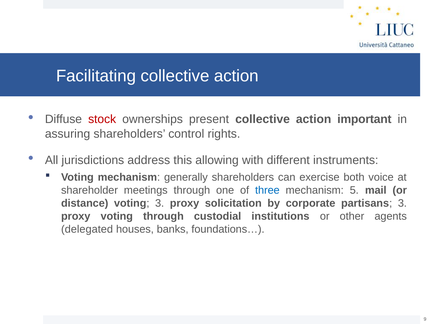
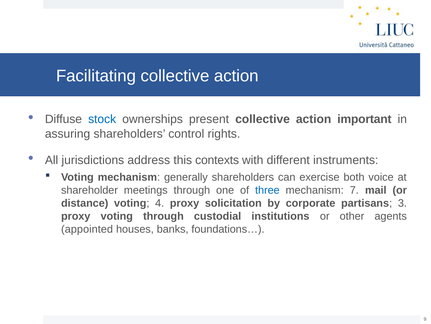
stock colour: red -> blue
allowing: allowing -> contexts
5: 5 -> 7
voting 3: 3 -> 4
delegated: delegated -> appointed
